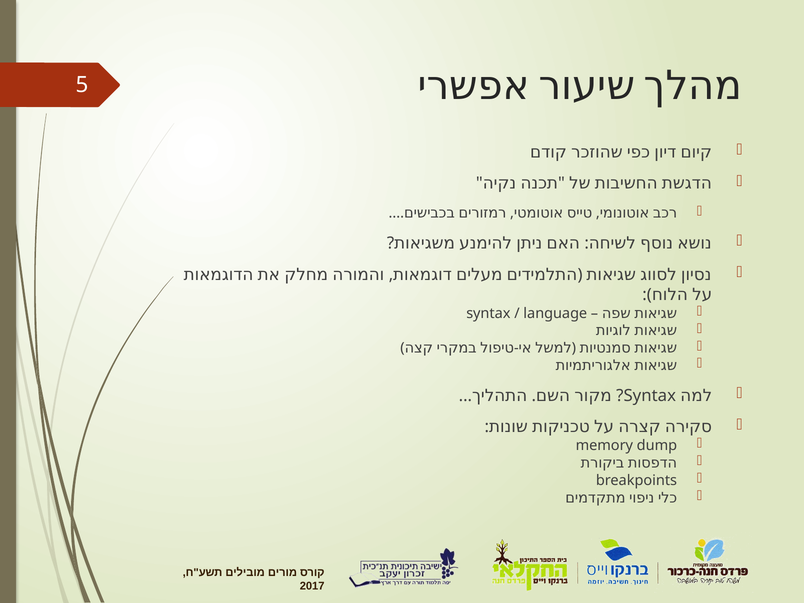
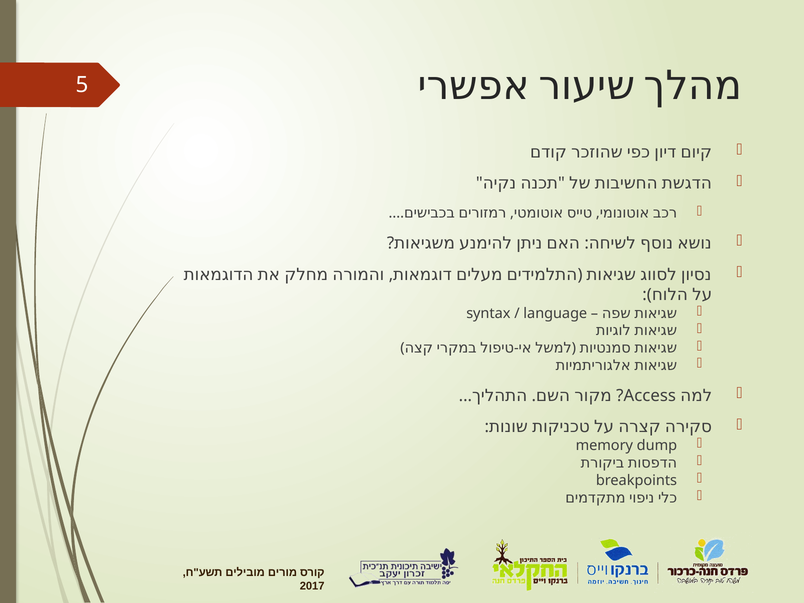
Syntax at (650, 396): Syntax -> Access
